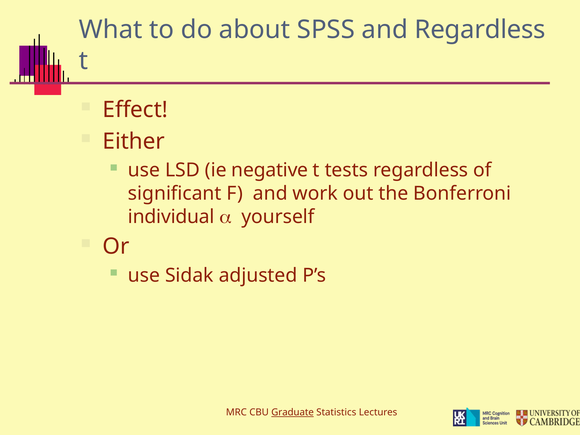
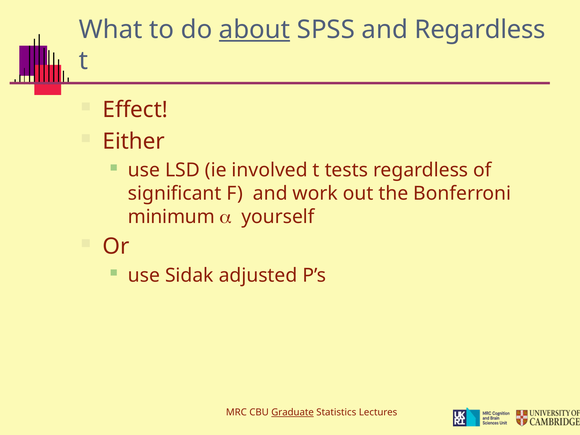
about underline: none -> present
negative: negative -> involved
individual: individual -> minimum
